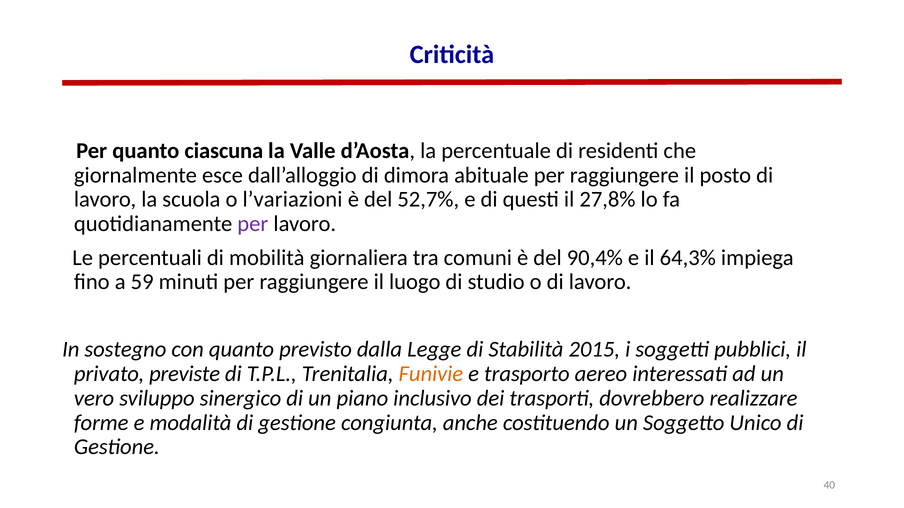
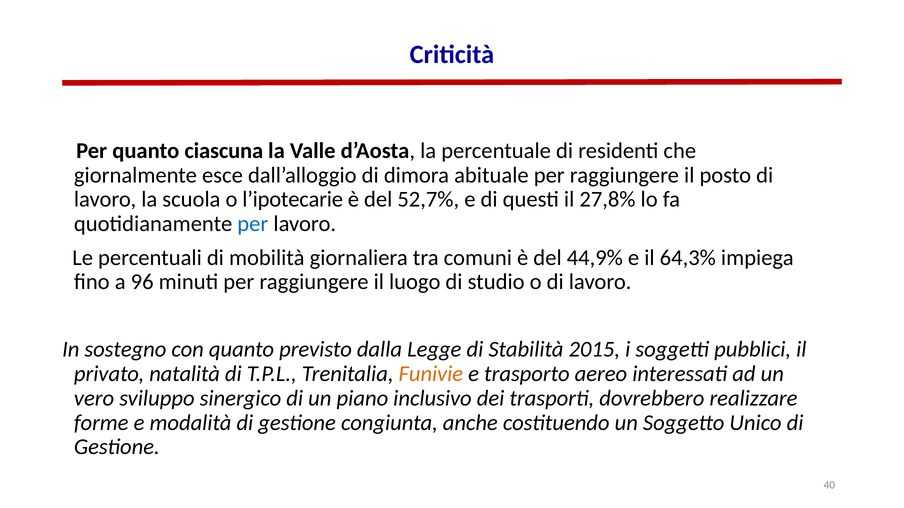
l’variazioni: l’variazioni -> l’ipotecarie
per at (253, 224) colour: purple -> blue
90,4%: 90,4% -> 44,9%
59: 59 -> 96
previste: previste -> natalità
